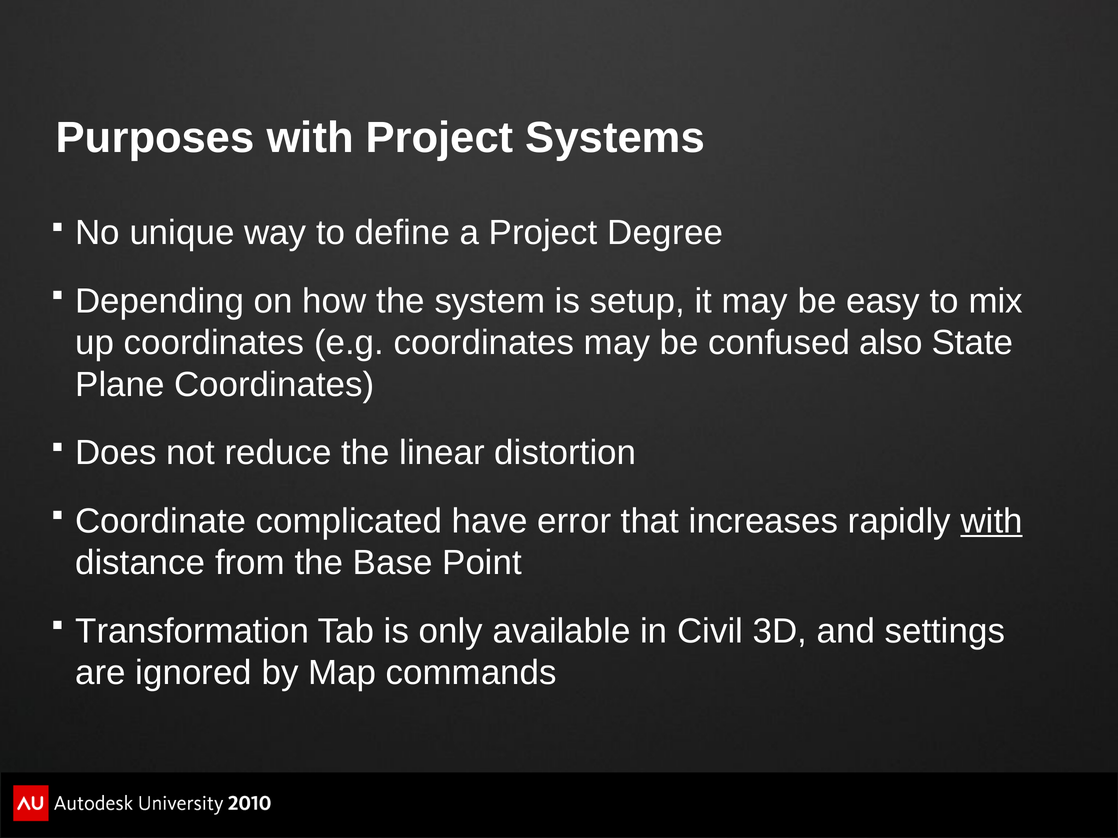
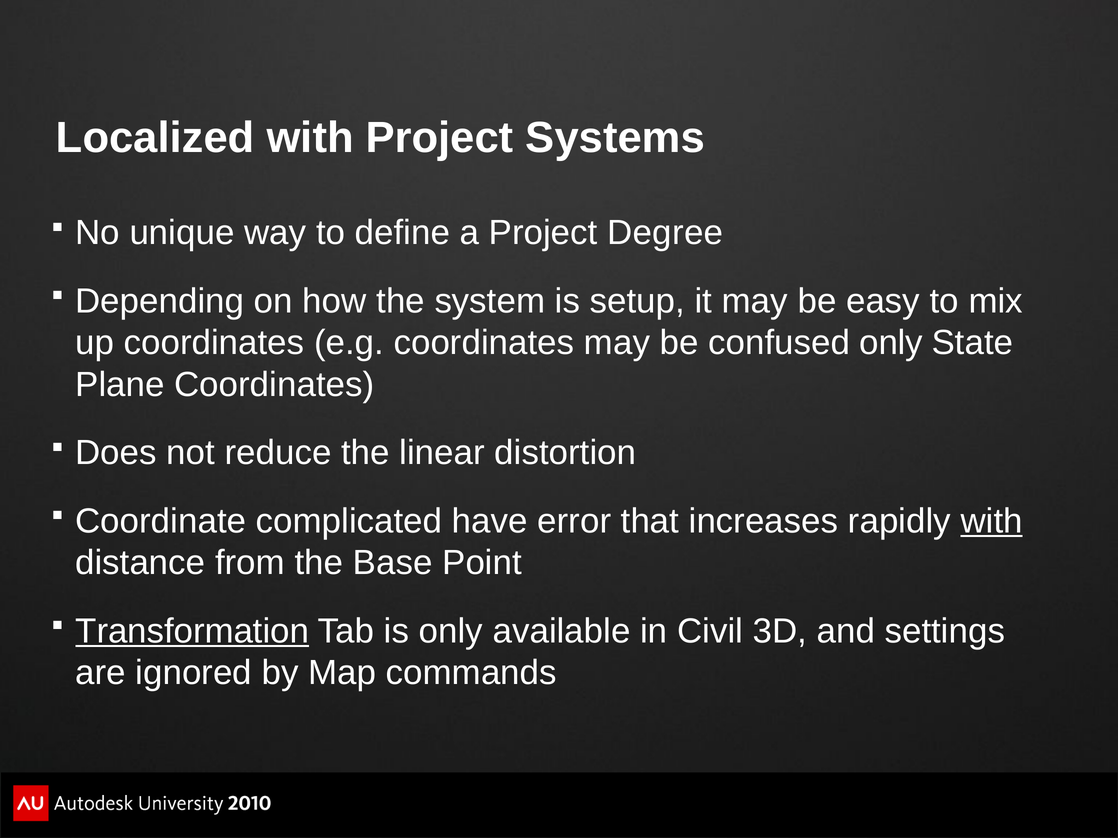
Purposes: Purposes -> Localized
confused also: also -> only
Transformation underline: none -> present
